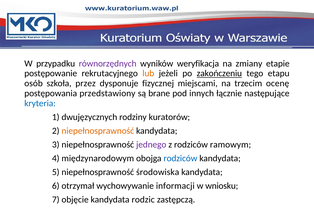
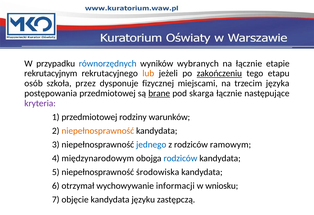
równorzędnych colour: purple -> blue
weryfikacja: weryfikacja -> wybranych
na zmiany: zmiany -> łącznie
postępowanie: postępowanie -> rekrutacyjnym
ocenę: ocenę -> języka
postępowania przedstawiony: przedstawiony -> przedmiotowej
brane underline: none -> present
innych: innych -> skarga
kryteria colour: blue -> purple
1 dwujęzycznych: dwujęzycznych -> przedmiotowej
kuratorów: kuratorów -> warunków
jednego colour: purple -> blue
rodzic: rodzic -> języku
